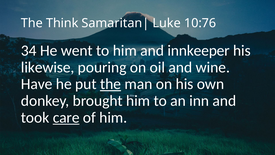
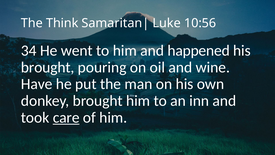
10:76: 10:76 -> 10:56
innkeeper: innkeeper -> happened
likewise at (48, 67): likewise -> brought
the at (111, 84) underline: present -> none
